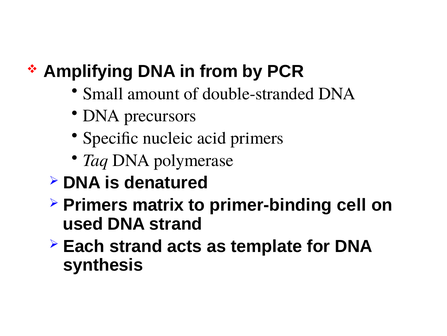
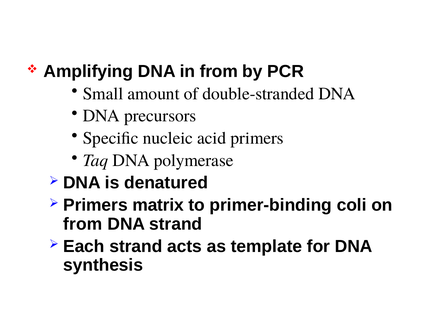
cell: cell -> coli
used at (83, 223): used -> from
